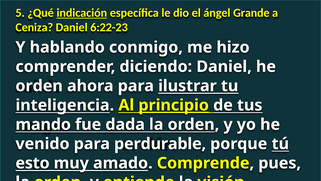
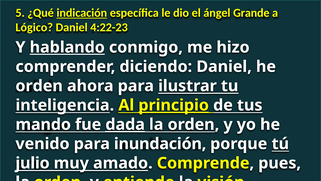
Ceniza: Ceniza -> Lógico
6:22-23: 6:22-23 -> 4:22-23
hablando underline: none -> present
dada underline: none -> present
perdurable: perdurable -> inundación
esto: esto -> julio
